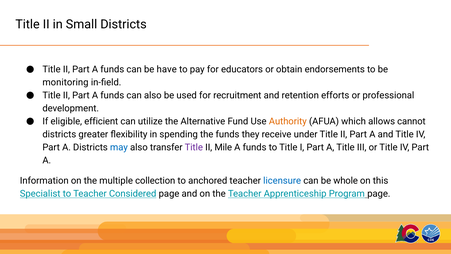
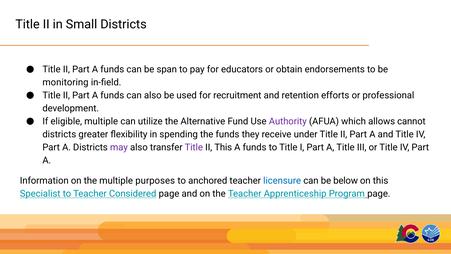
have: have -> span
eligible efficient: efficient -> multiple
Authority colour: orange -> purple
may colour: blue -> purple
II Mile: Mile -> This
collection: collection -> purposes
whole: whole -> below
